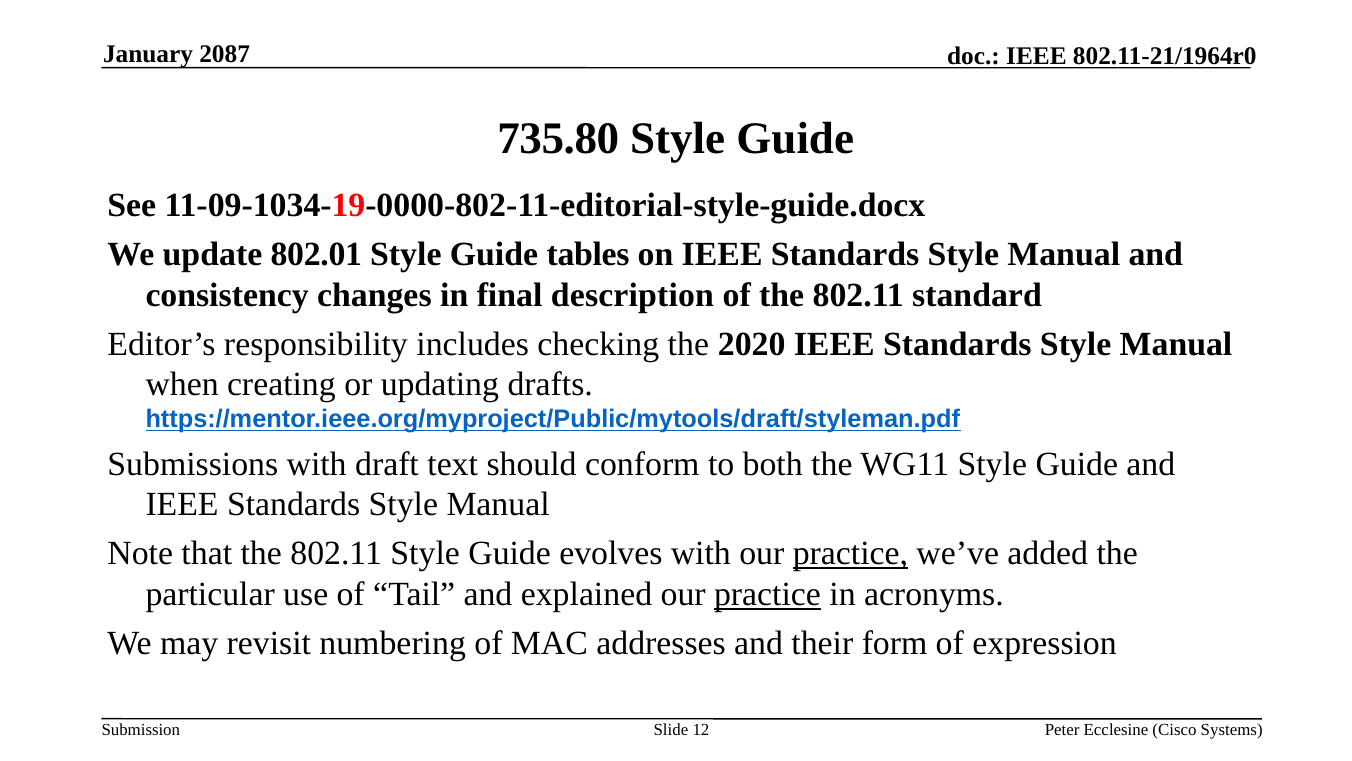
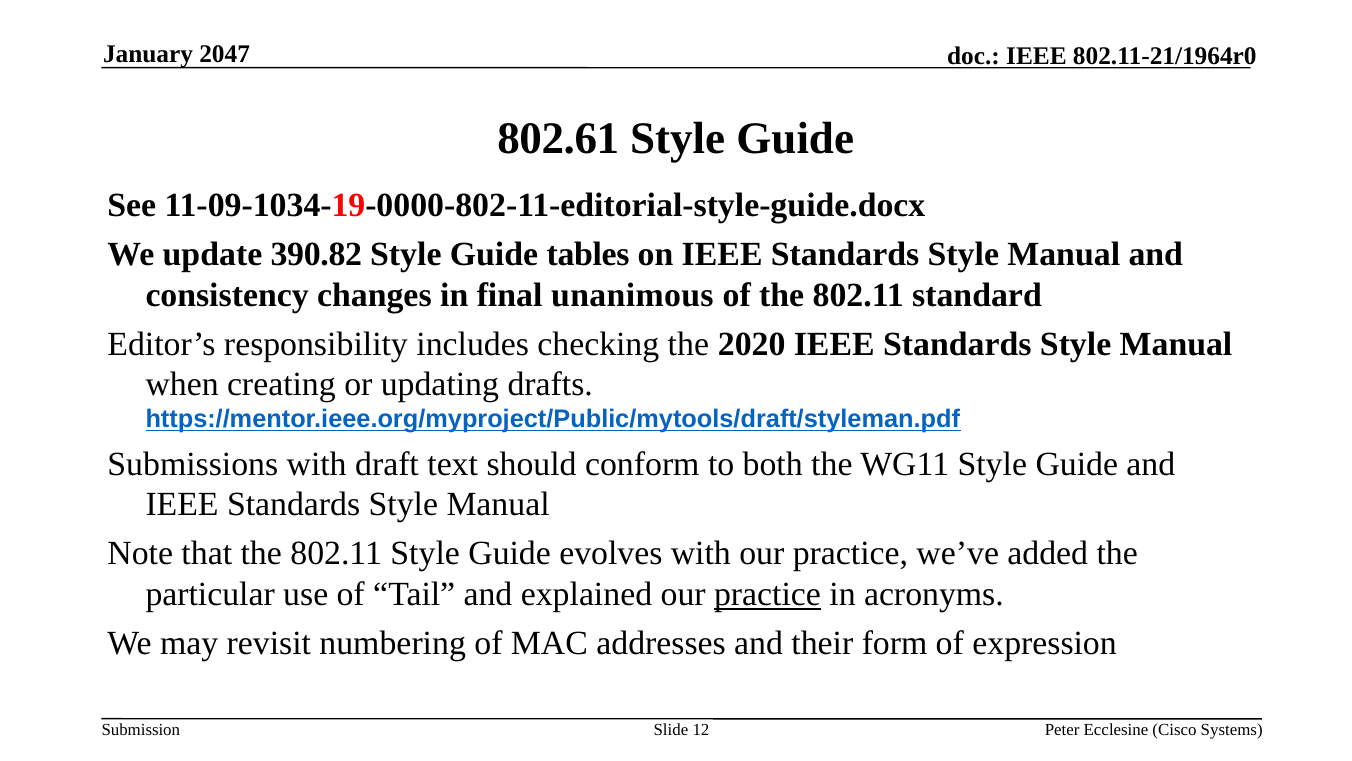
2087: 2087 -> 2047
735.80: 735.80 -> 802.61
802.01: 802.01 -> 390.82
description: description -> unanimous
practice at (850, 553) underline: present -> none
